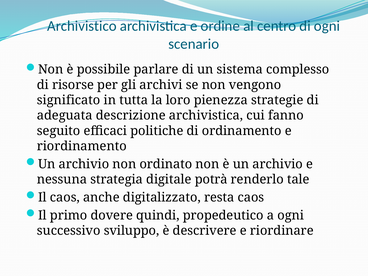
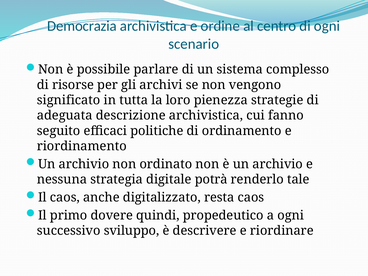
Archivistico: Archivistico -> Democrazia
